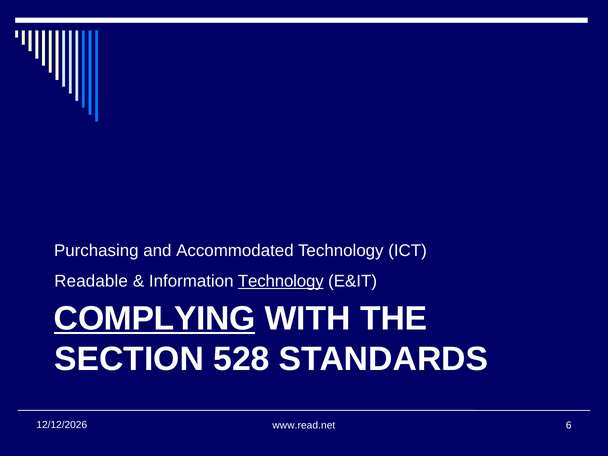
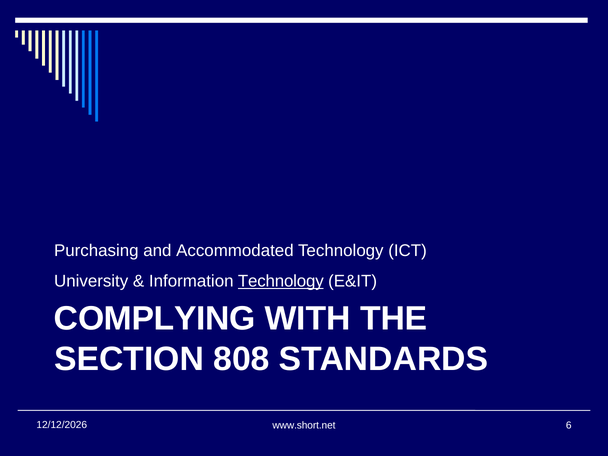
Readable: Readable -> University
COMPLYING underline: present -> none
528: 528 -> 808
www.read.net: www.read.net -> www.short.net
